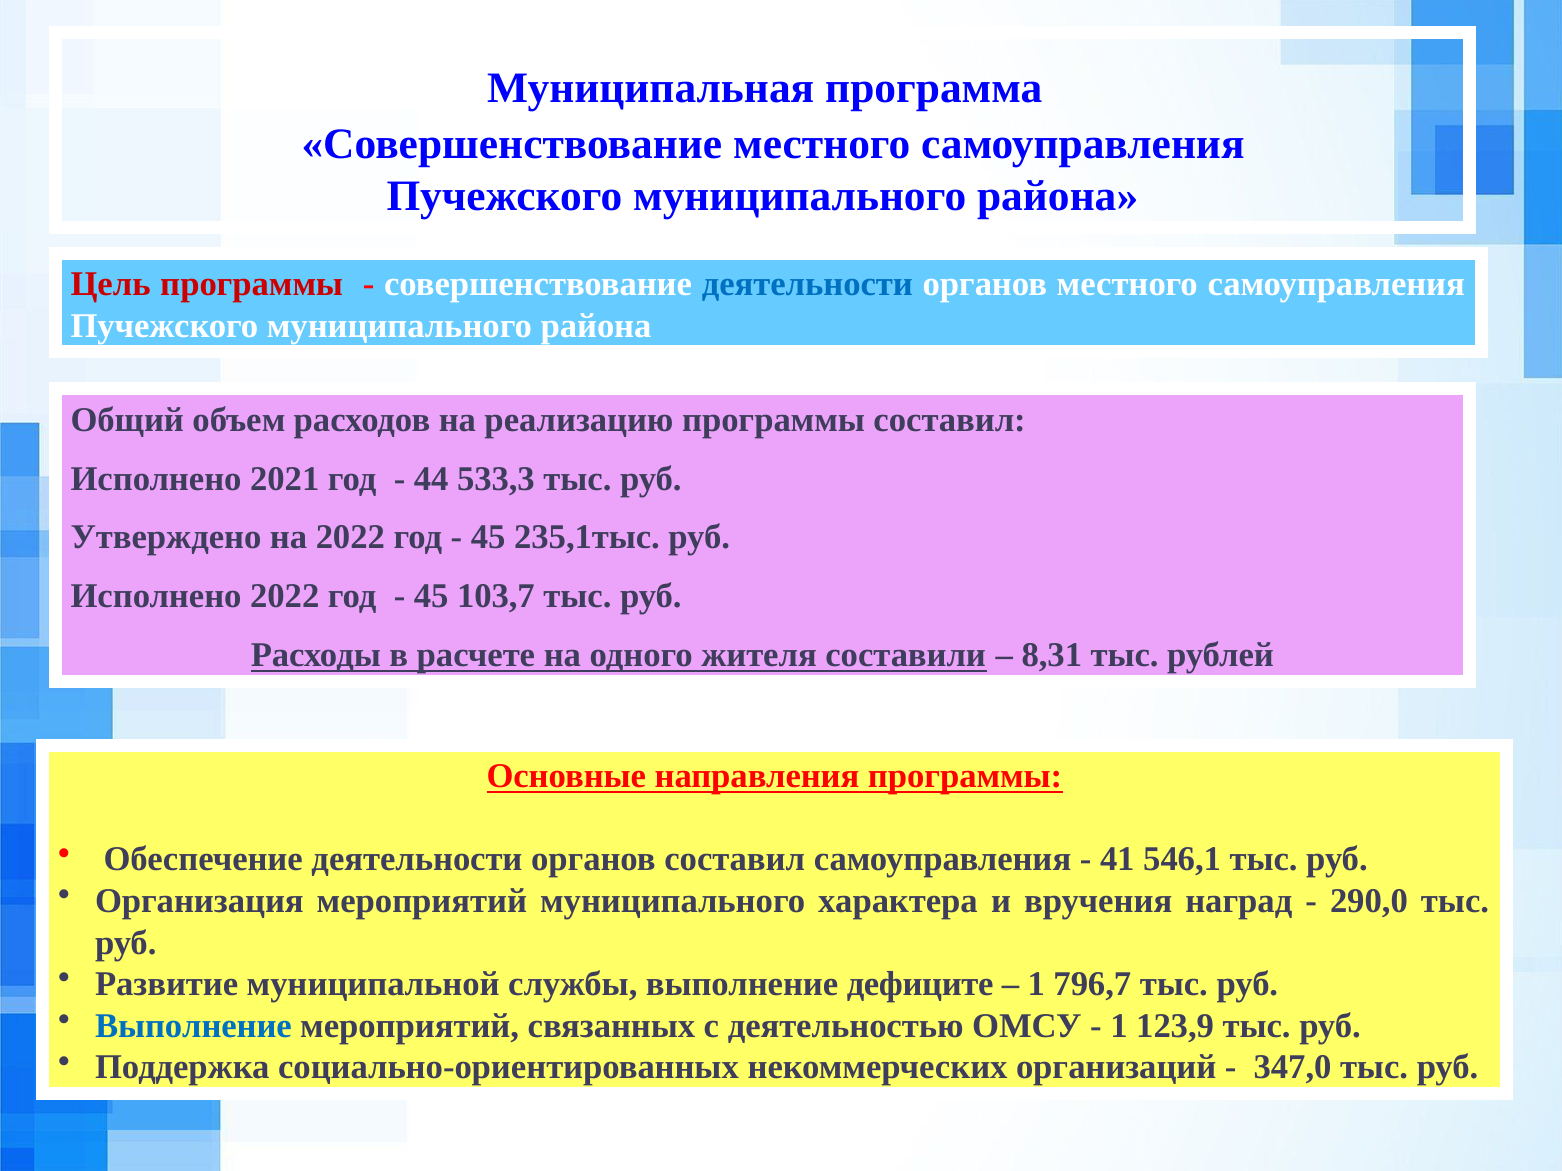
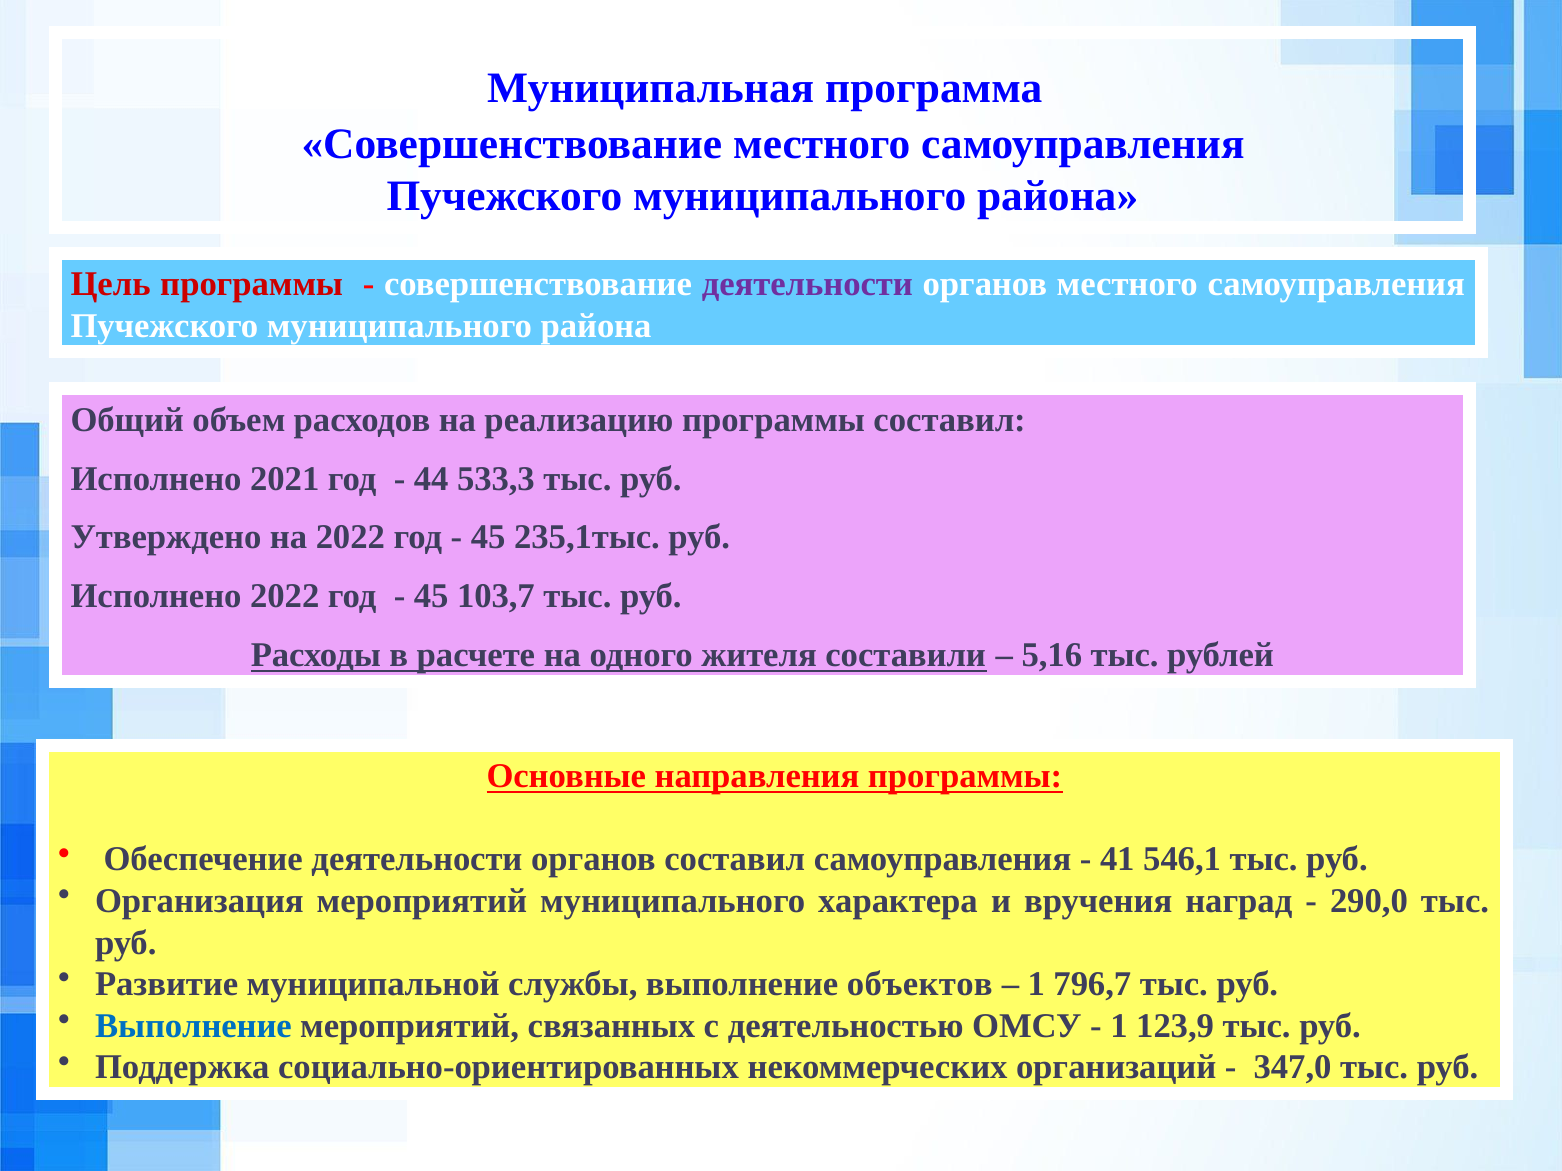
деятельности at (807, 284) colour: blue -> purple
8,31: 8,31 -> 5,16
дефиците: дефиците -> объектов
